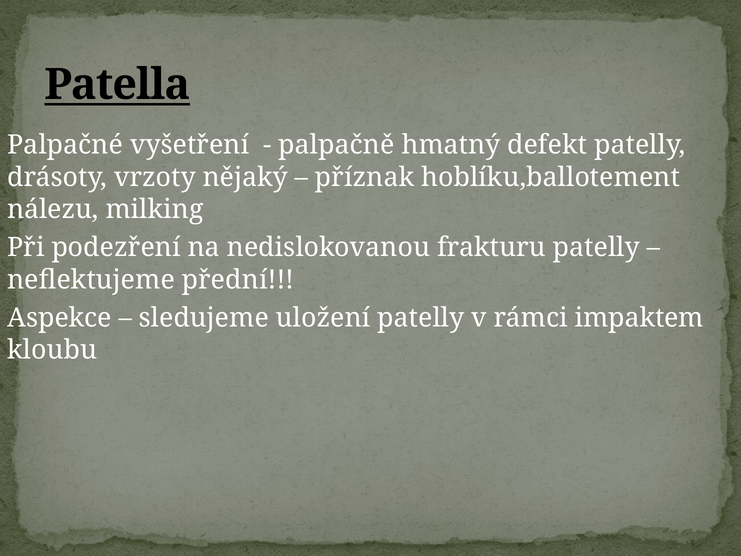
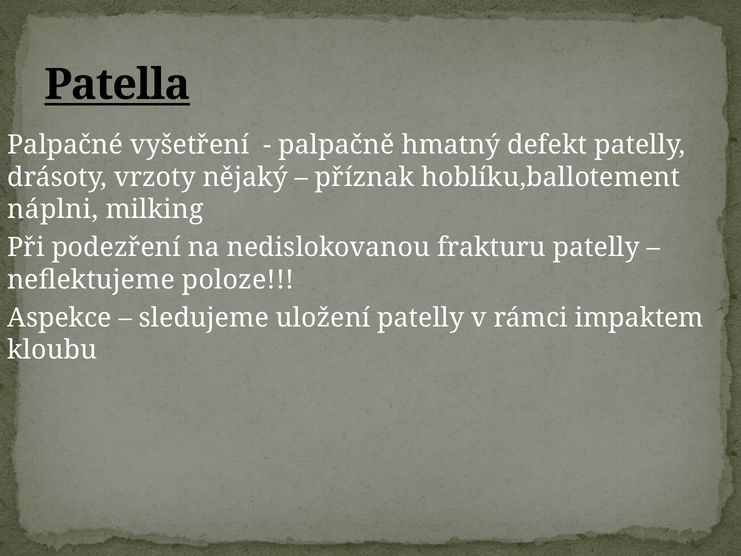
nálezu: nálezu -> náplni
přední: přední -> poloze
